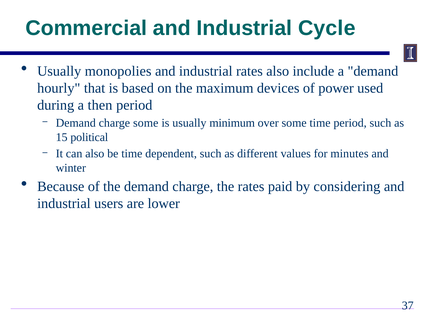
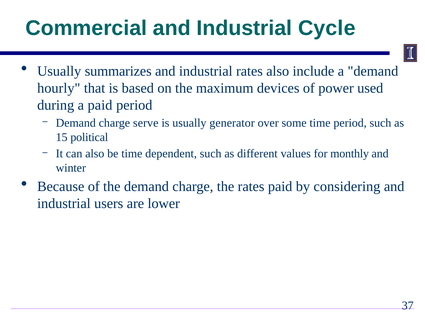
monopolies: monopolies -> summarizes
a then: then -> paid
charge some: some -> serve
minimum: minimum -> generator
minutes: minutes -> monthly
